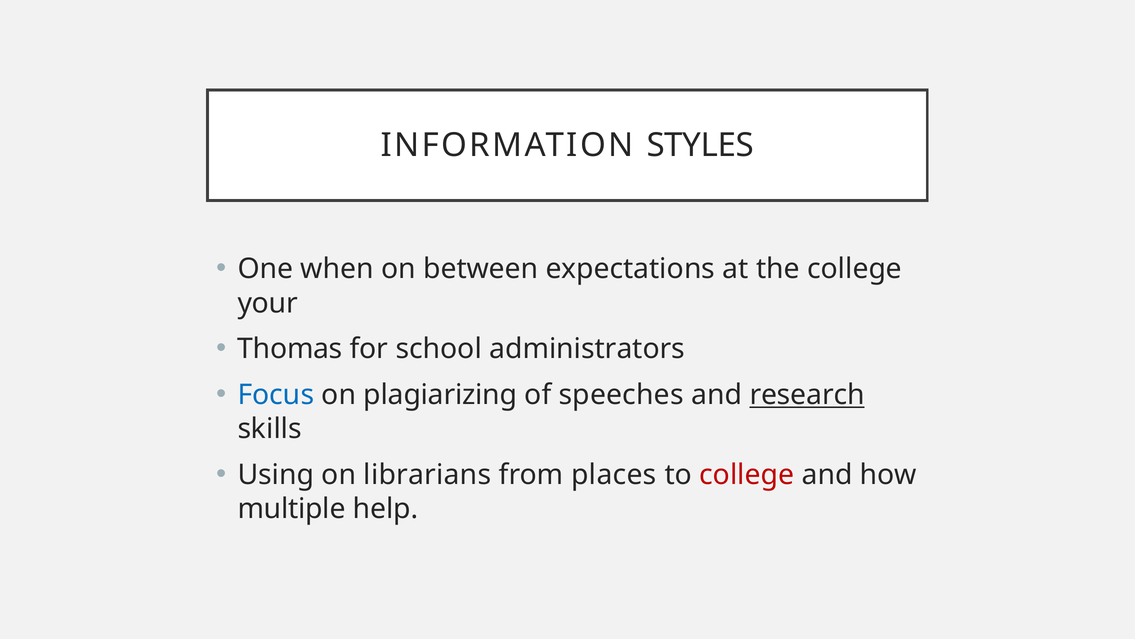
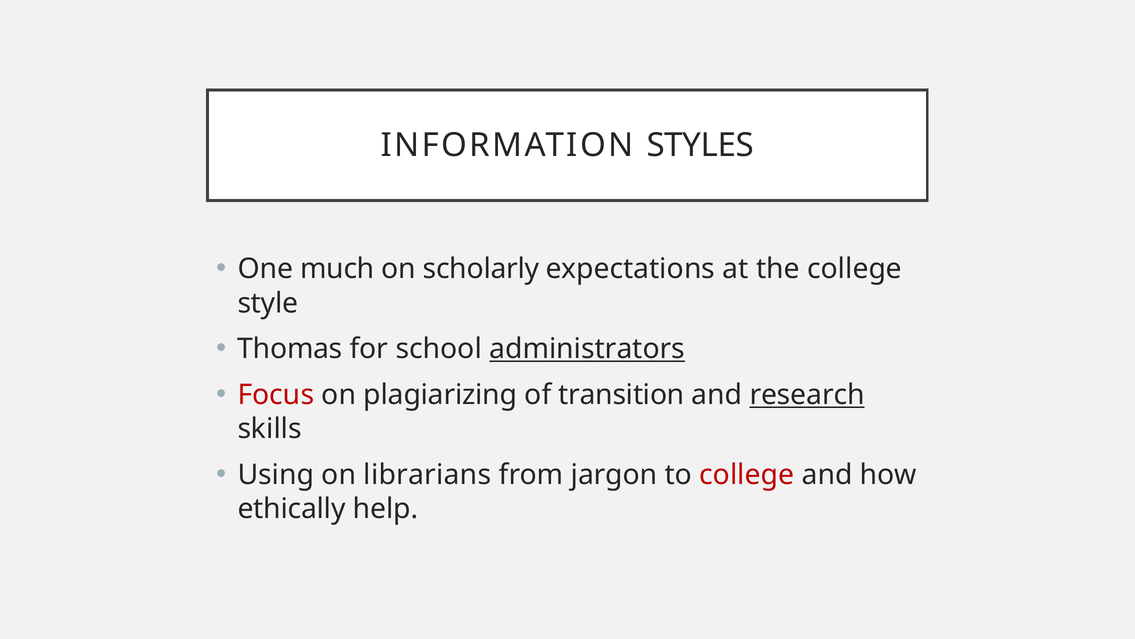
when: when -> much
between: between -> scholarly
your: your -> style
administrators underline: none -> present
Focus colour: blue -> red
speeches: speeches -> transition
places: places -> jargon
multiple: multiple -> ethically
